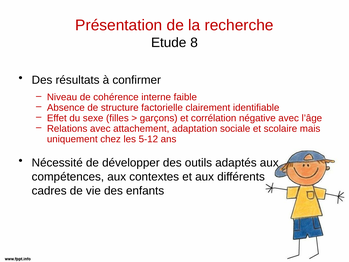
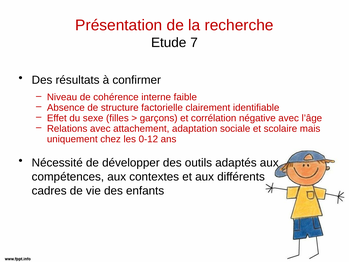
8: 8 -> 7
5-12: 5-12 -> 0-12
